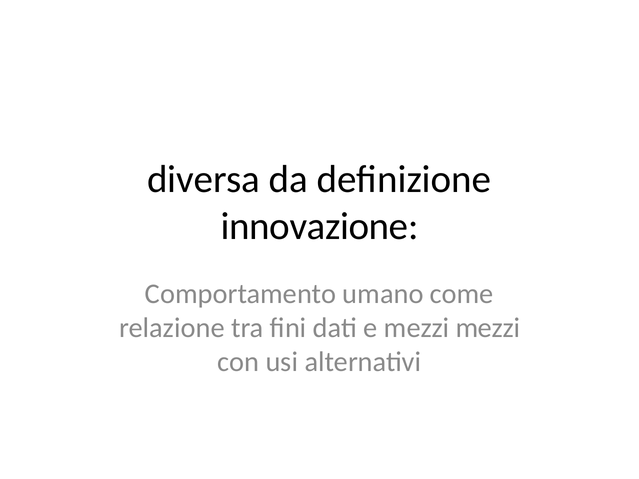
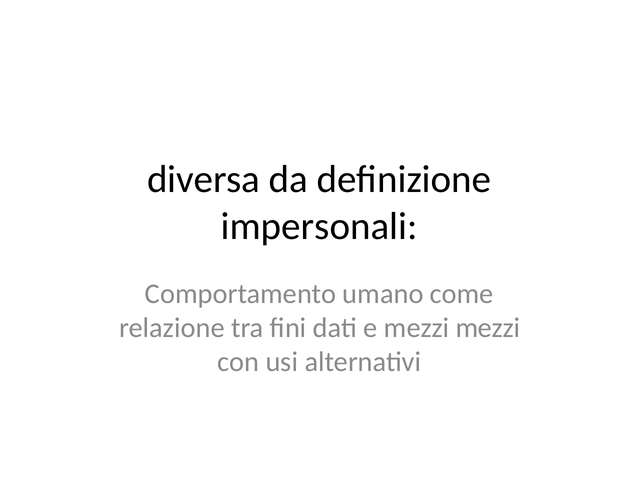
innovazione: innovazione -> impersonali
